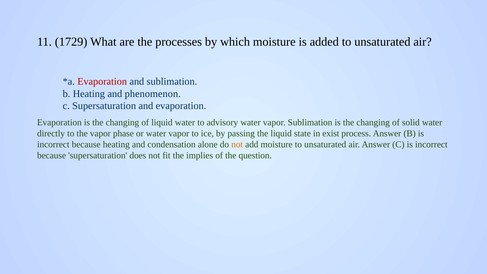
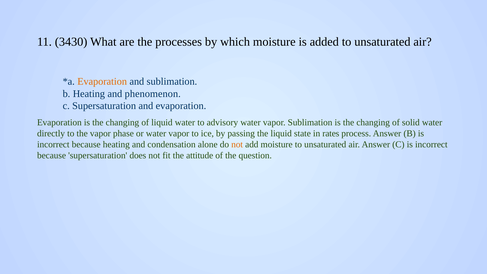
1729: 1729 -> 3430
Evaporation at (102, 82) colour: red -> orange
exist: exist -> rates
implies: implies -> attitude
